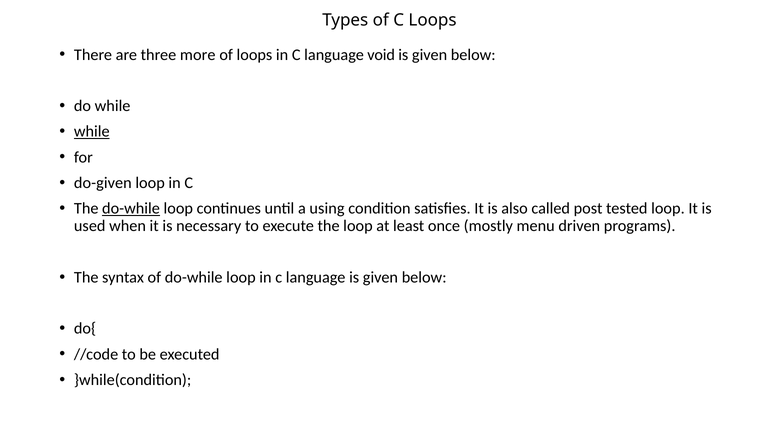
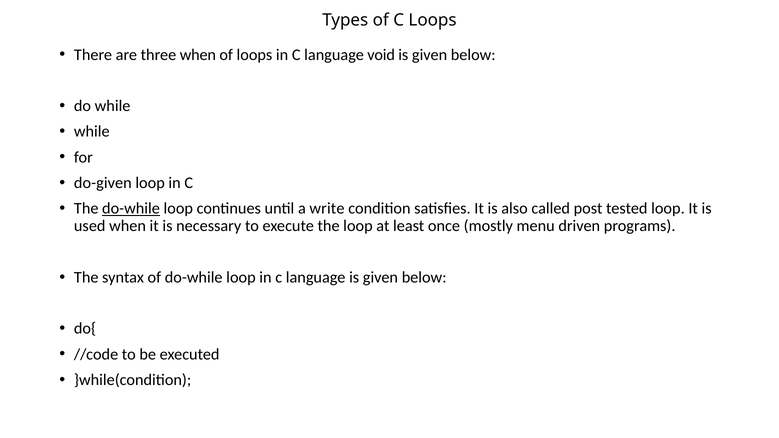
three more: more -> when
while at (92, 132) underline: present -> none
using: using -> write
